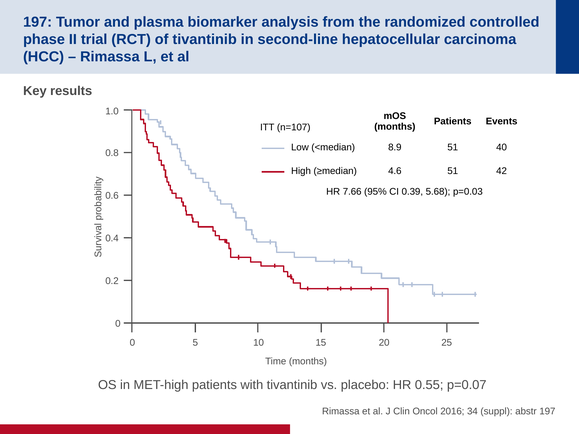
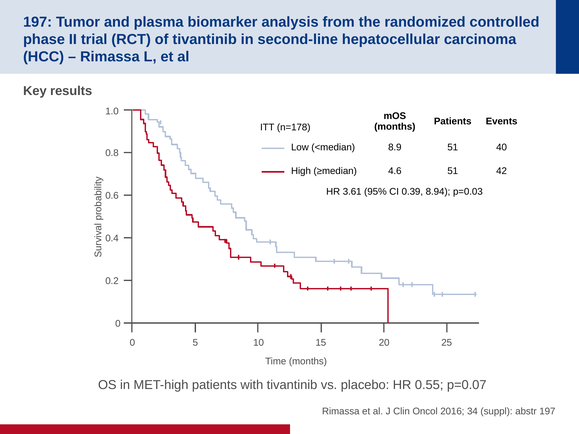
n=107: n=107 -> n=178
7.66: 7.66 -> 3.61
5.68: 5.68 -> 8.94
